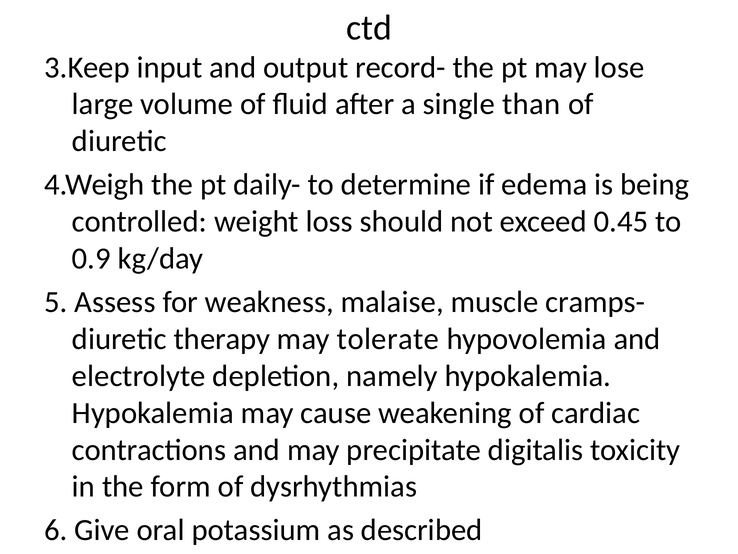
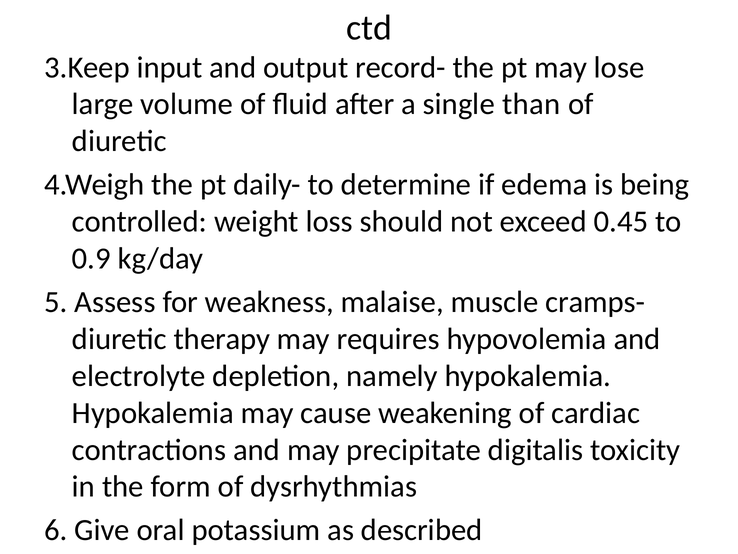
tolerate: tolerate -> requires
